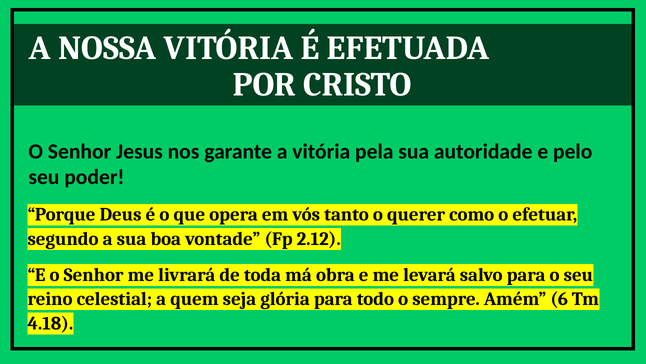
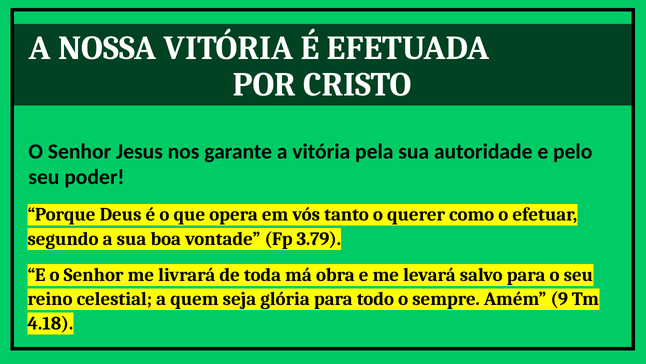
2.12: 2.12 -> 3.79
6: 6 -> 9
